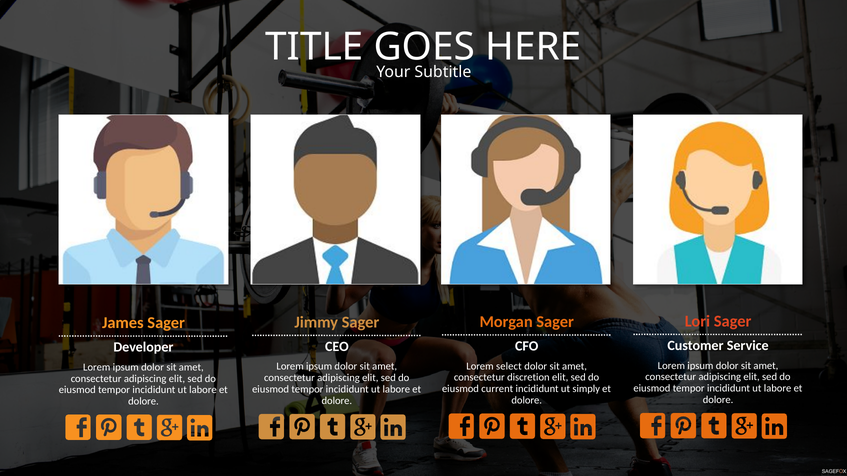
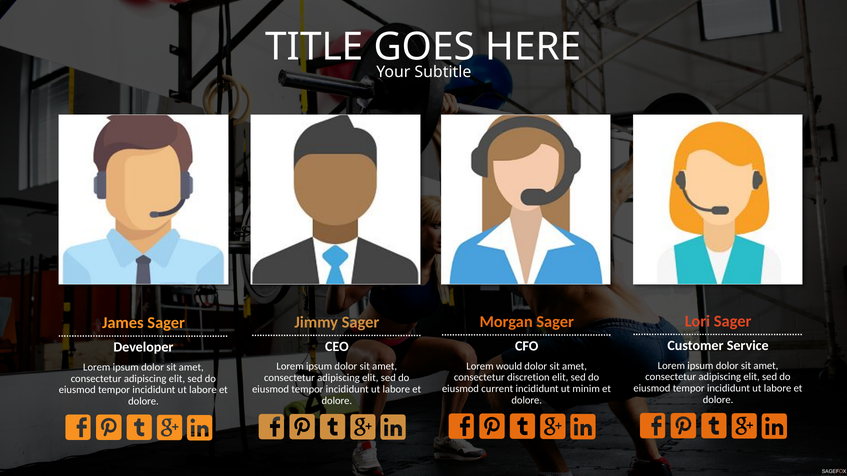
select: select -> would
simply: simply -> minim
